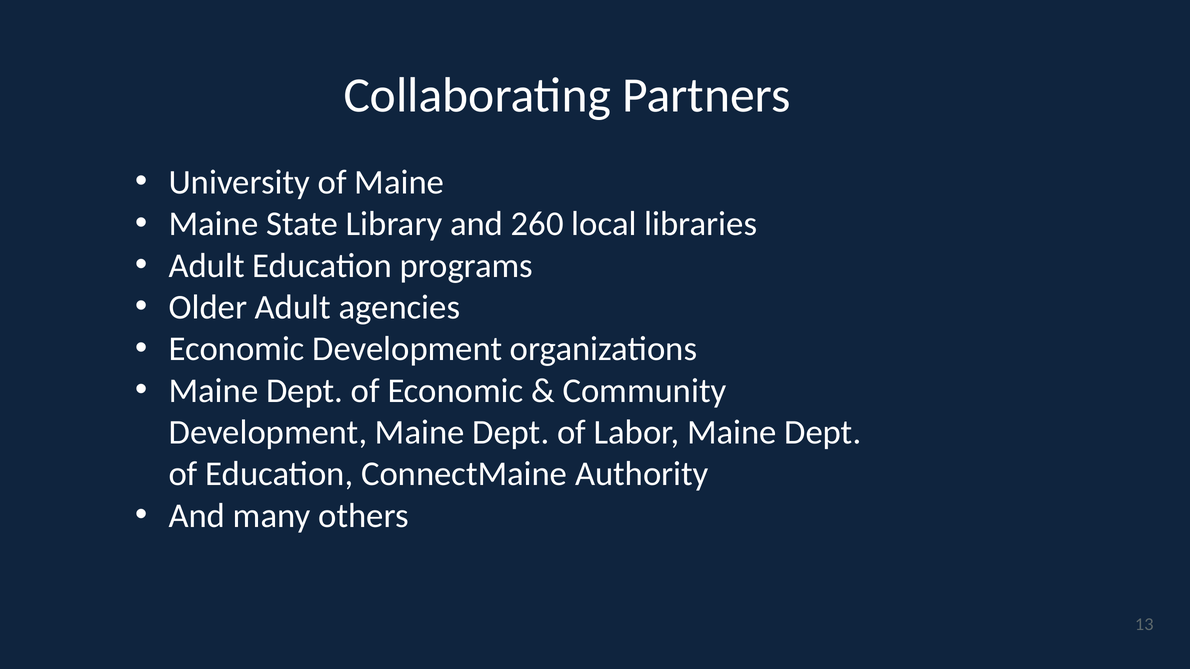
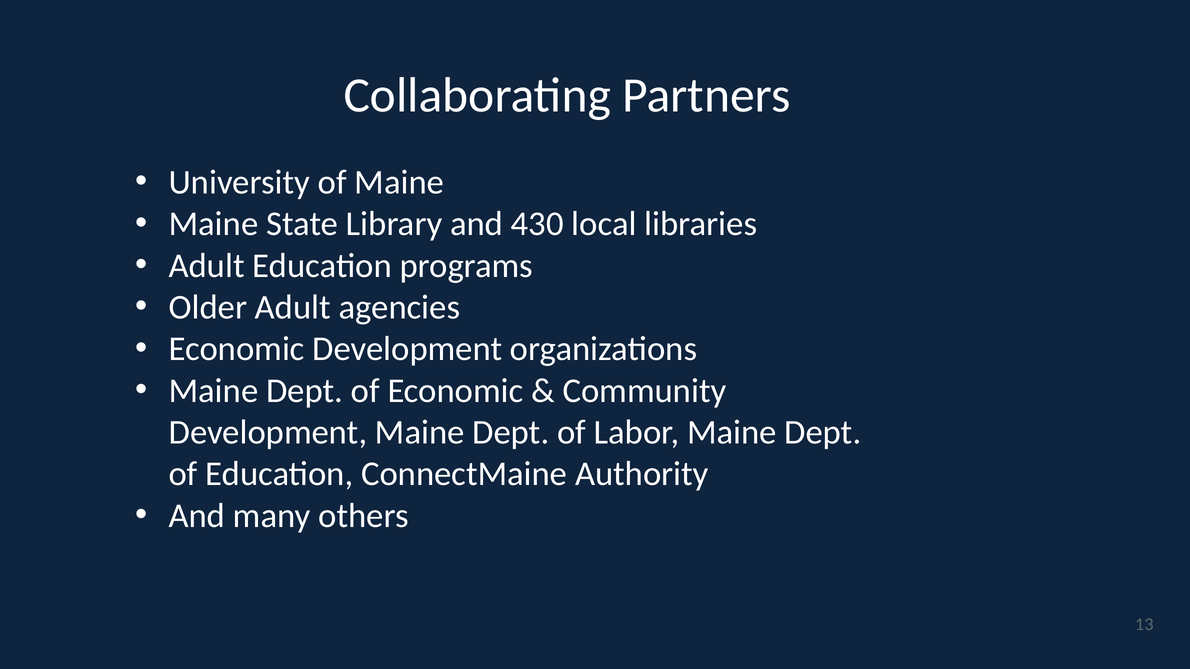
260: 260 -> 430
